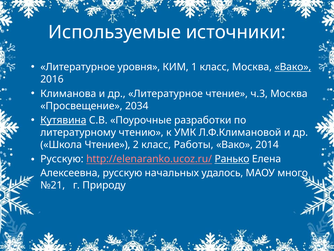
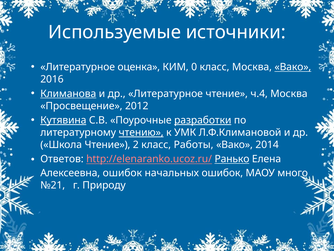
уровня: уровня -> оценка
1: 1 -> 0
Климанова underline: none -> present
ч.3: ч.3 -> ч.4
2034: 2034 -> 2012
разработки underline: none -> present
чтению underline: none -> present
Русскую at (62, 159): Русскую -> Ответов
Алексеевна русскую: русскую -> ошибок
начальных удалось: удалось -> ошибок
